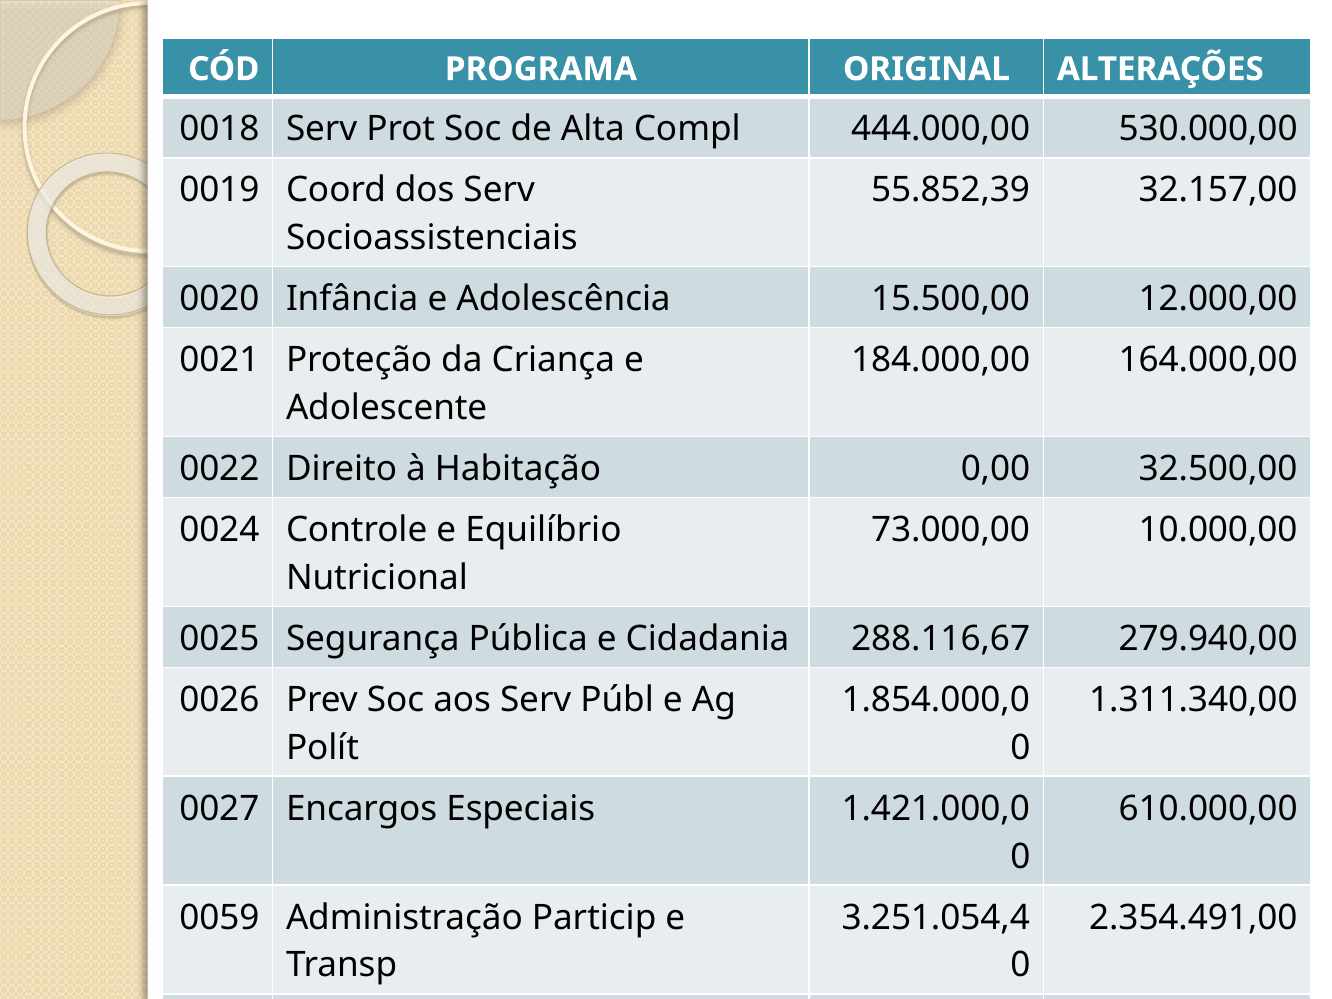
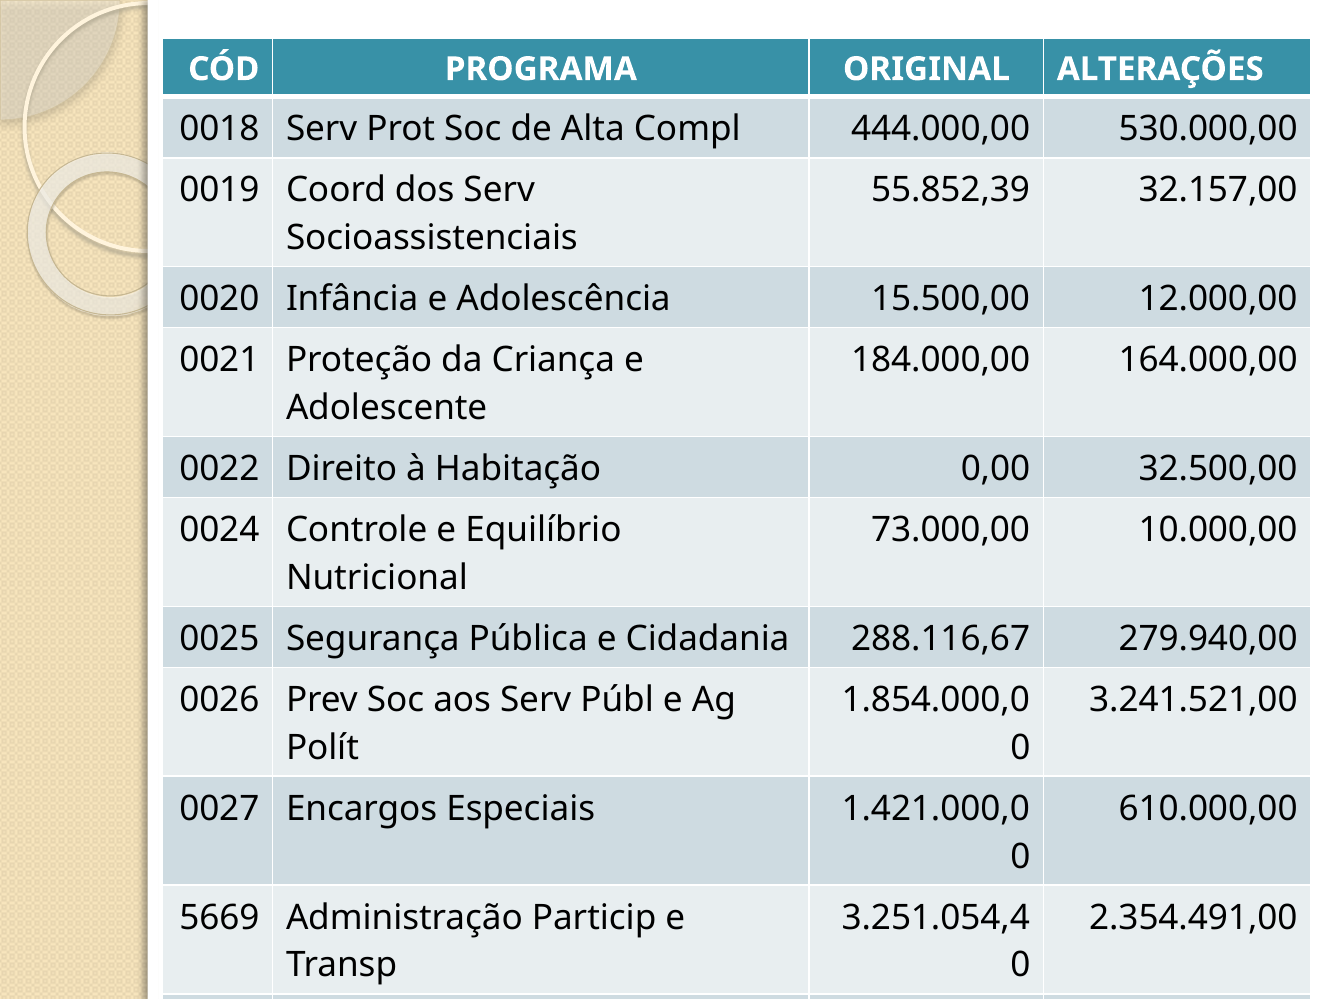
1.311.340,00: 1.311.340,00 -> 3.241.521,00
0059: 0059 -> 5669
